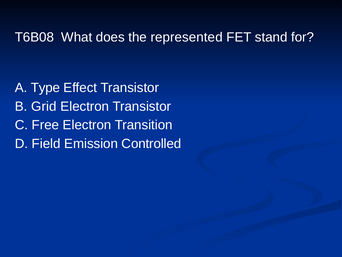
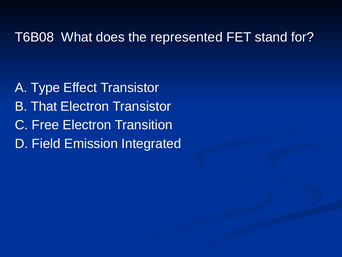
Grid: Grid -> That
Controlled: Controlled -> Integrated
